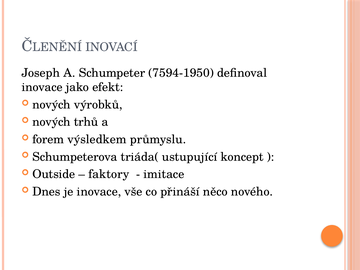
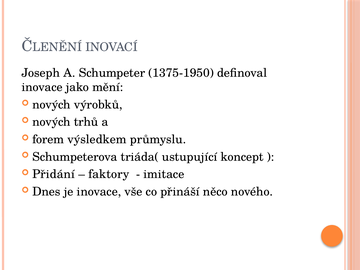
7594-1950: 7594-1950 -> 1375-1950
efekt: efekt -> mění
Outside: Outside -> Přidání
